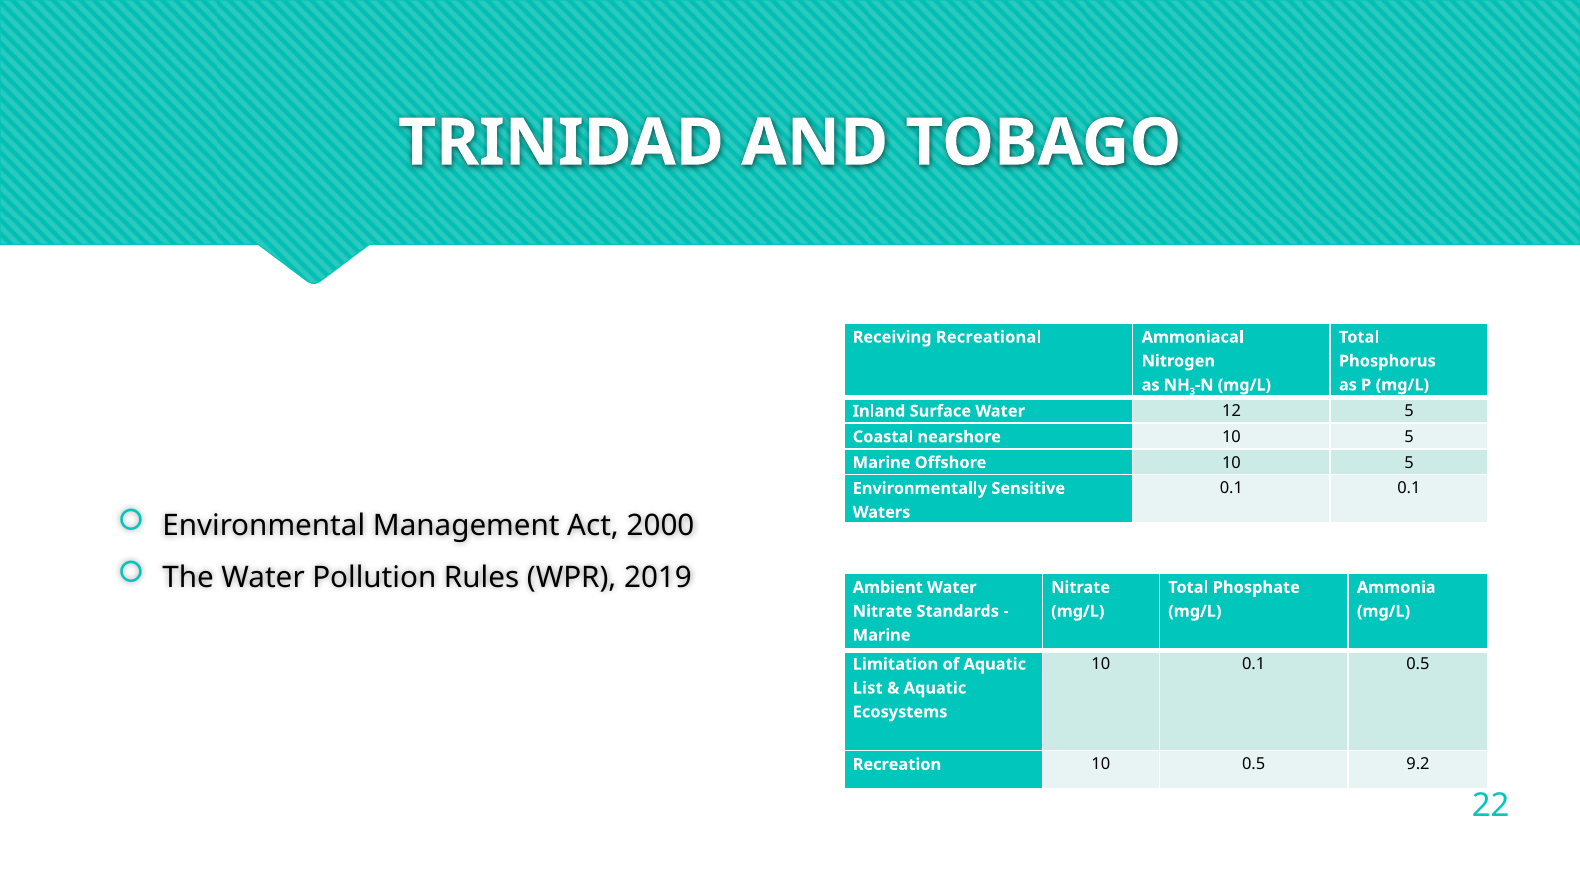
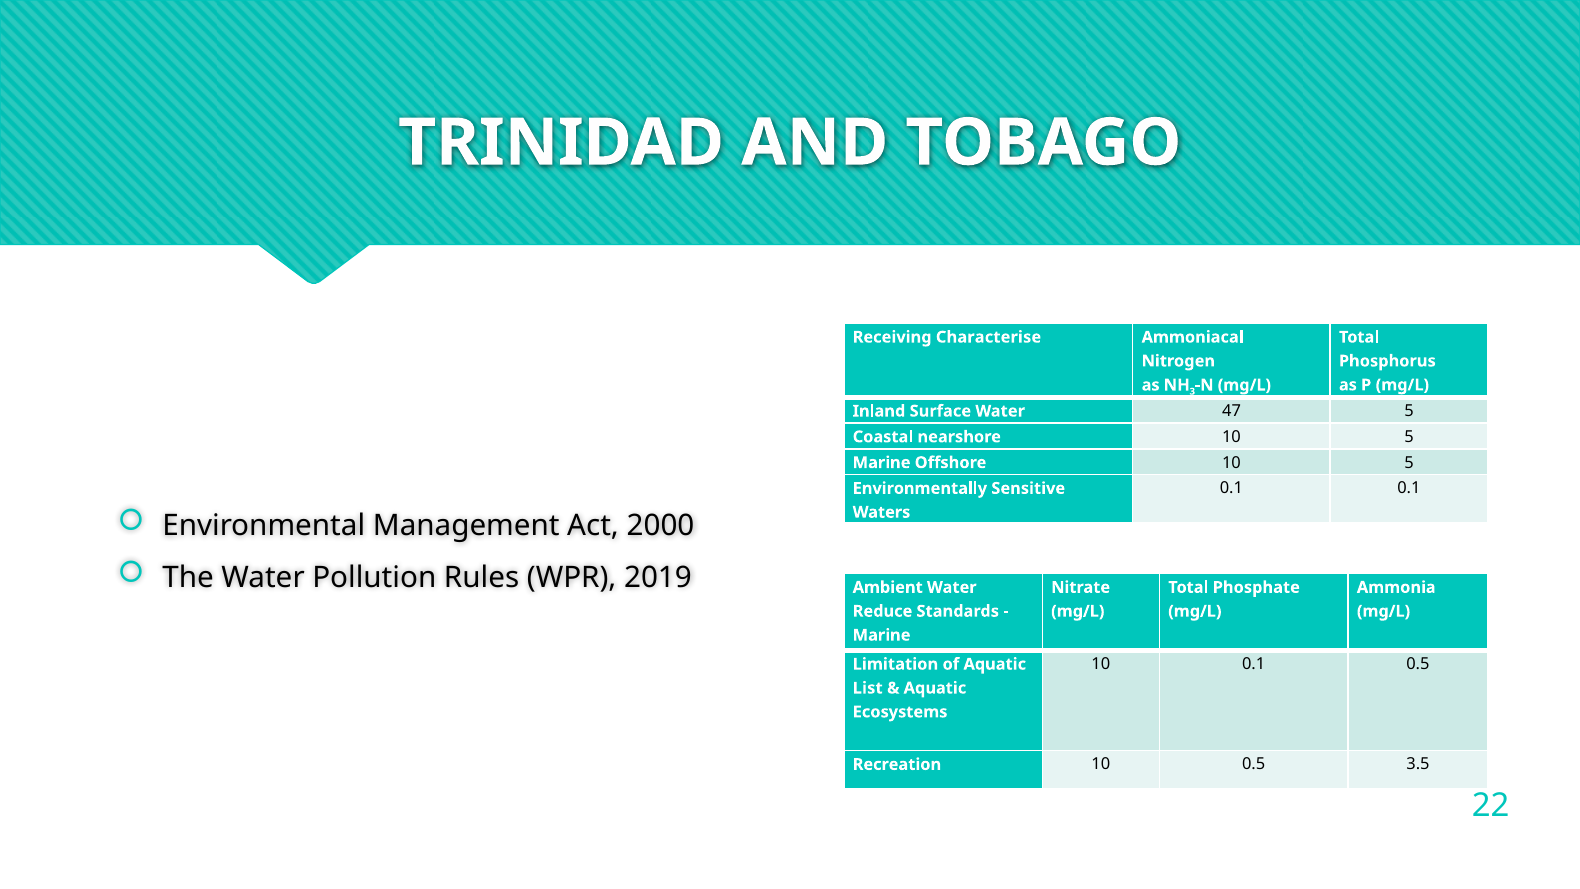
Recreational: Recreational -> Characterise
12: 12 -> 47
Nitrate at (882, 611): Nitrate -> Reduce
9.2: 9.2 -> 3.5
